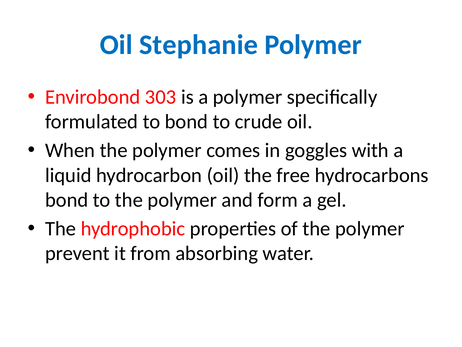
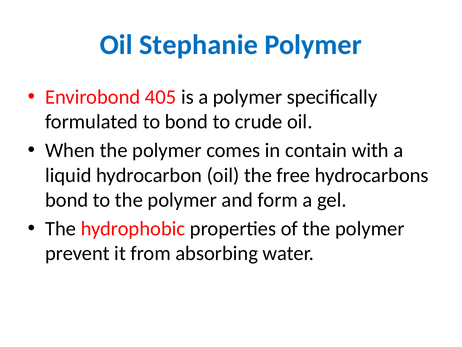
303: 303 -> 405
goggles: goggles -> contain
